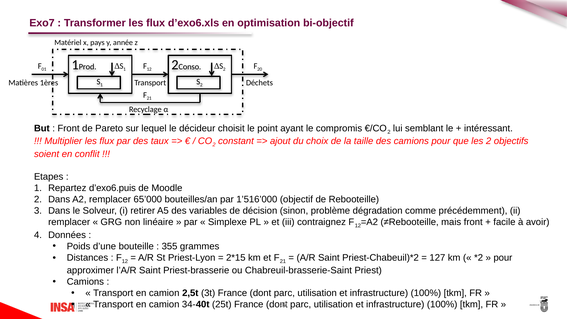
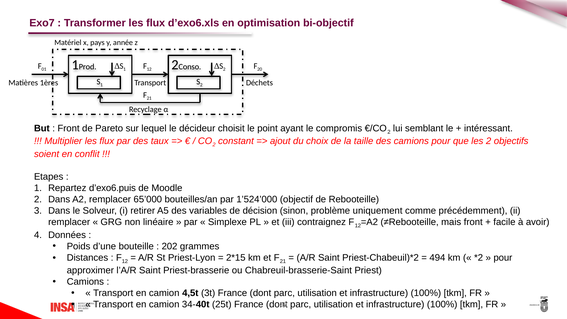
1’516’000: 1’516’000 -> 1’524’000
dégradation: dégradation -> uniquement
355: 355 -> 202
127: 127 -> 494
2,5t: 2,5t -> 4,5t
